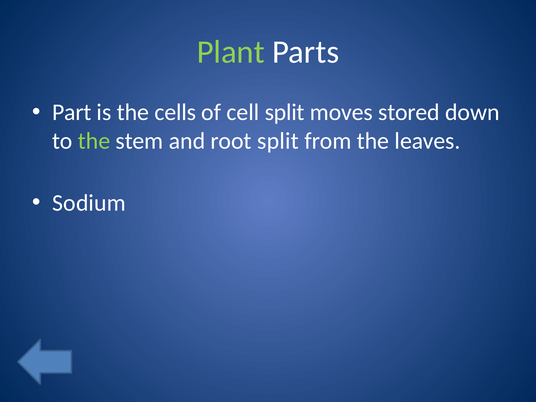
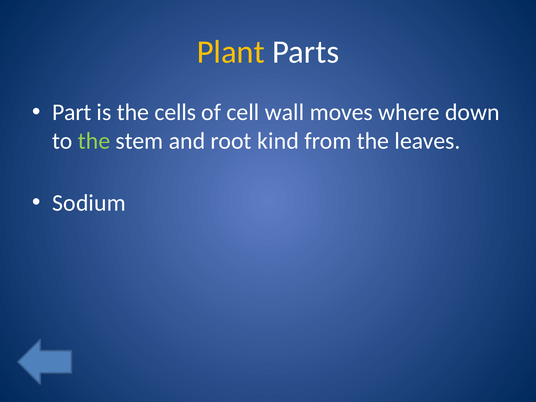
Plant colour: light green -> yellow
cell split: split -> wall
stored: stored -> where
root split: split -> kind
